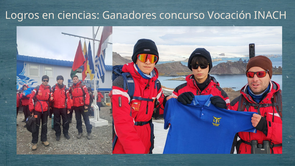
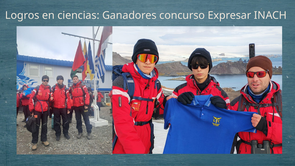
Vocación: Vocación -> Expresar
